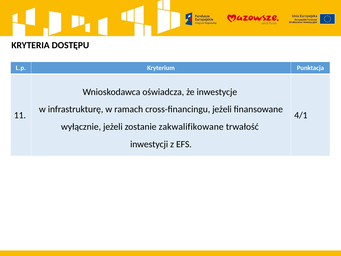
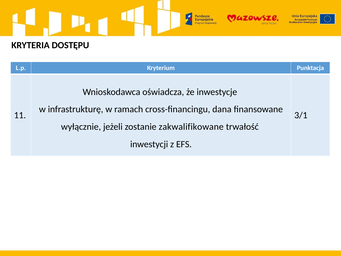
cross-financingu jeżeli: jeżeli -> dana
4/1: 4/1 -> 3/1
